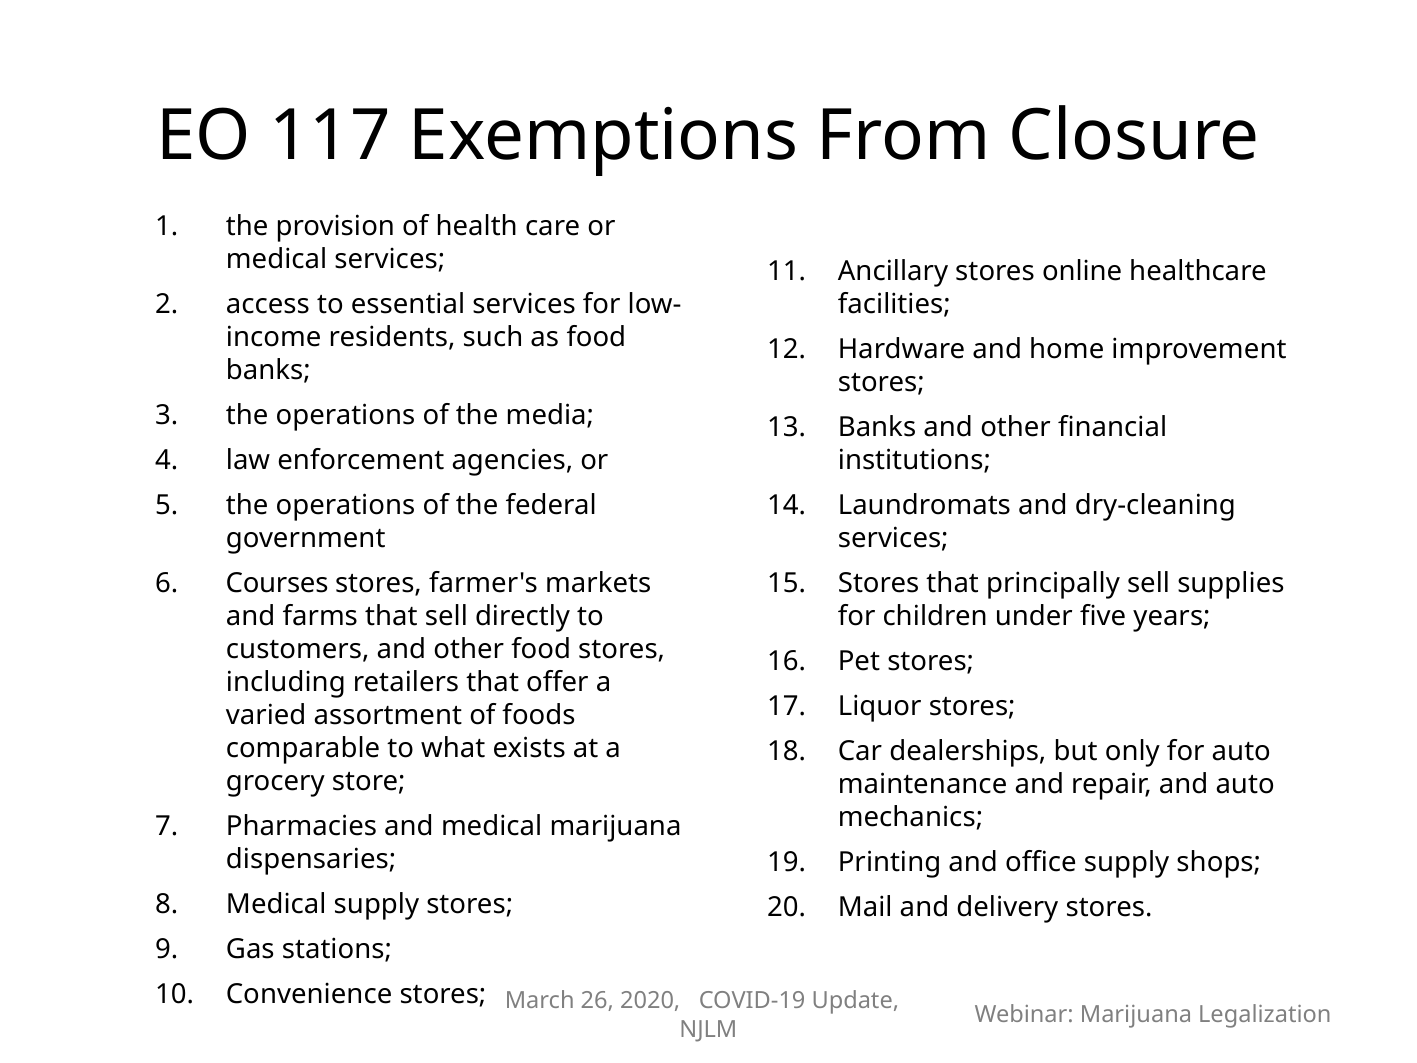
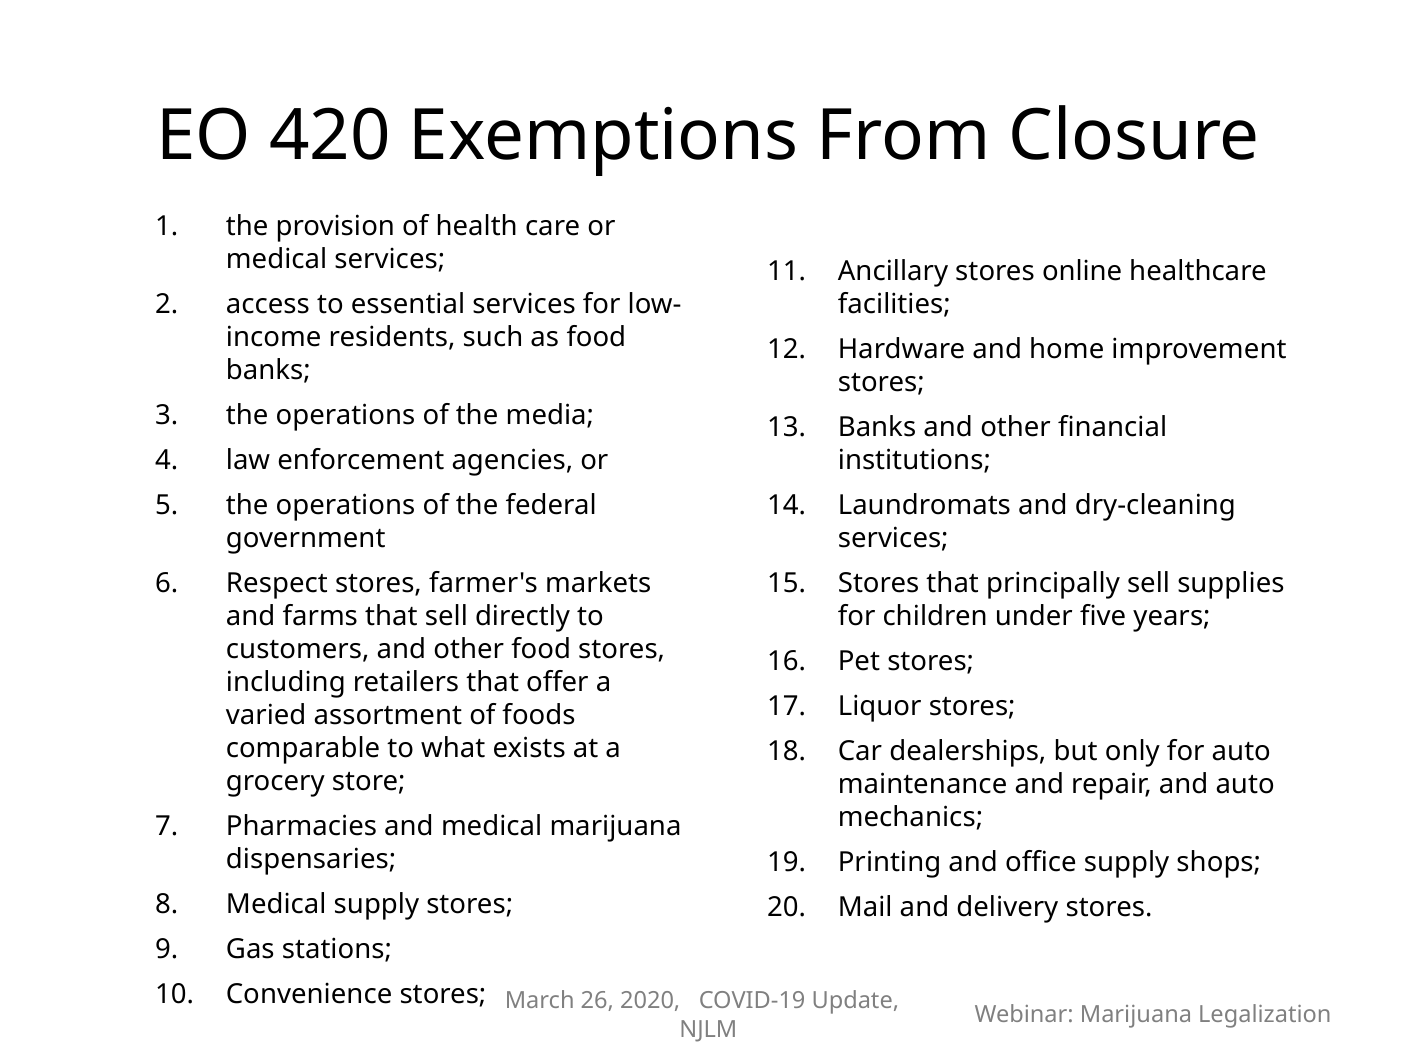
117: 117 -> 420
Courses: Courses -> Respect
